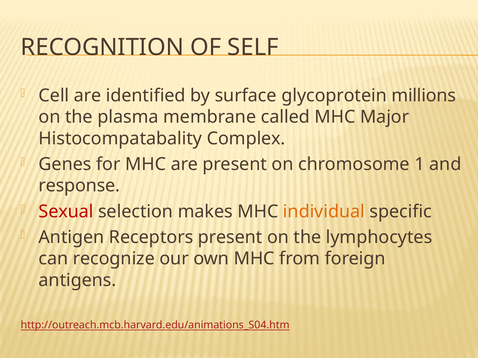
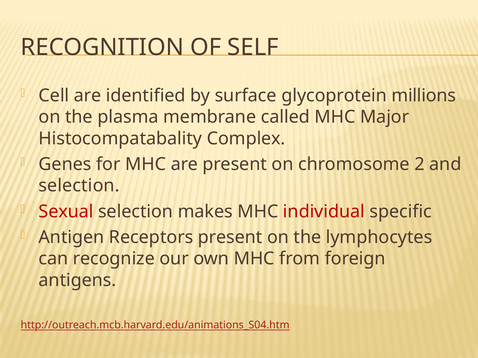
1: 1 -> 2
response at (79, 186): response -> selection
individual colour: orange -> red
